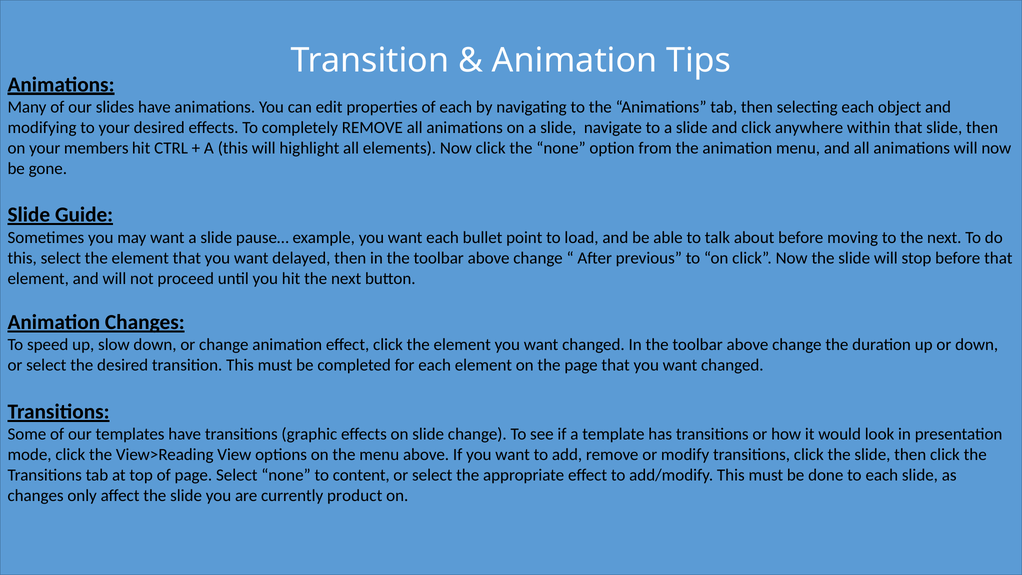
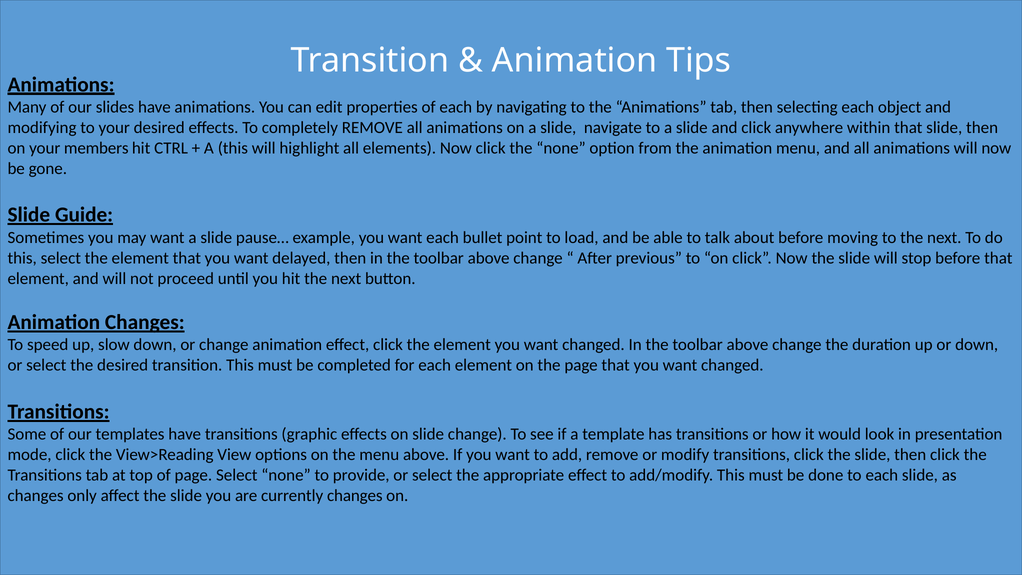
content: content -> provide
currently product: product -> changes
